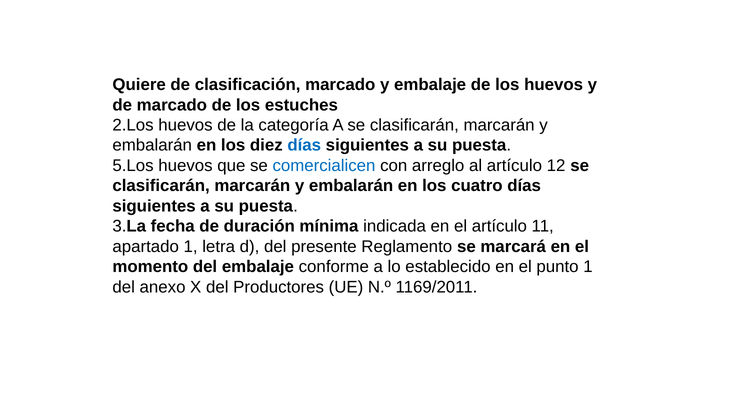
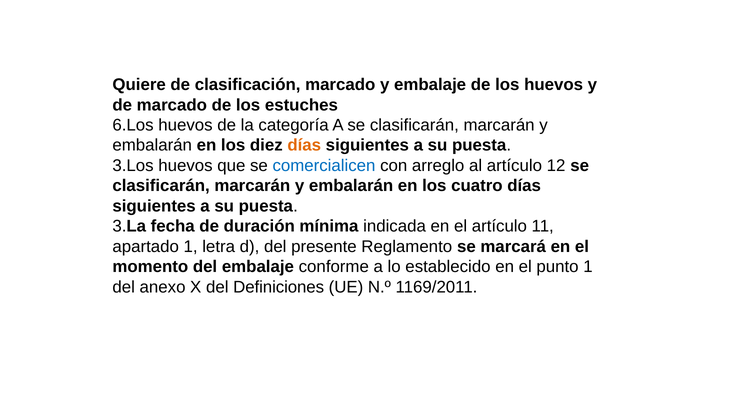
2.Los: 2.Los -> 6.Los
días at (304, 145) colour: blue -> orange
5.Los: 5.Los -> 3.Los
Productores: Productores -> Definiciones
